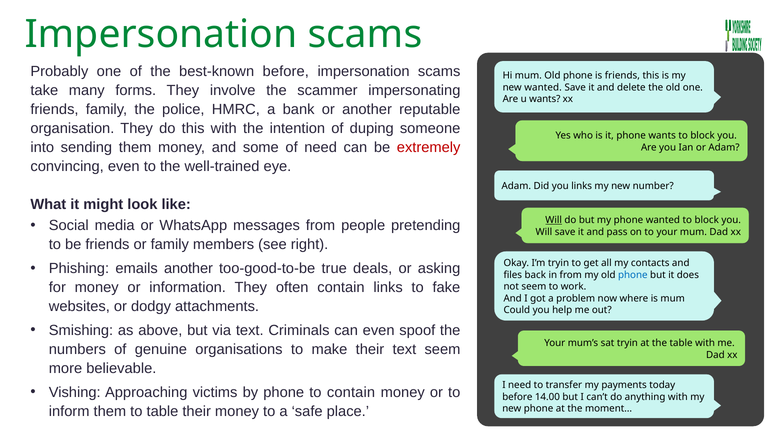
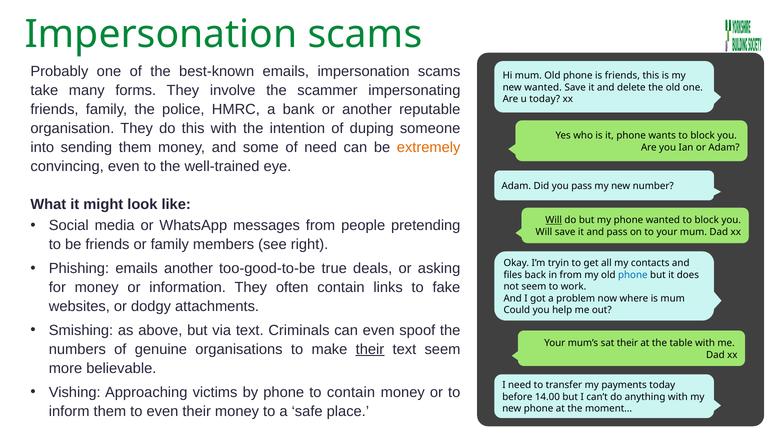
best-known before: before -> emails
u wants: wants -> today
extremely colour: red -> orange
you links: links -> pass
sat tryin: tryin -> their
their at (370, 350) underline: none -> present
to table: table -> even
